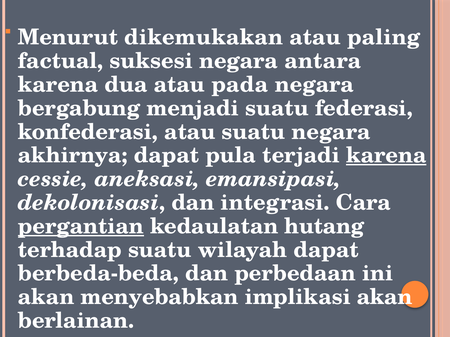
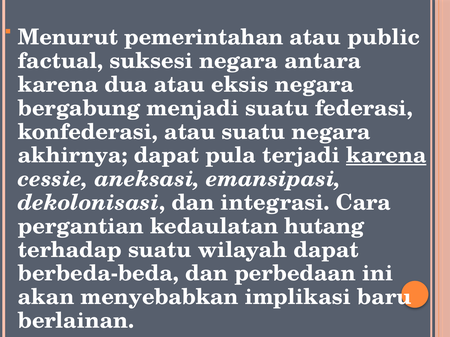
dikemukakan: dikemukakan -> pemerintahan
paling: paling -> public
pada: pada -> eksis
pergantian underline: present -> none
implikasi akan: akan -> baru
